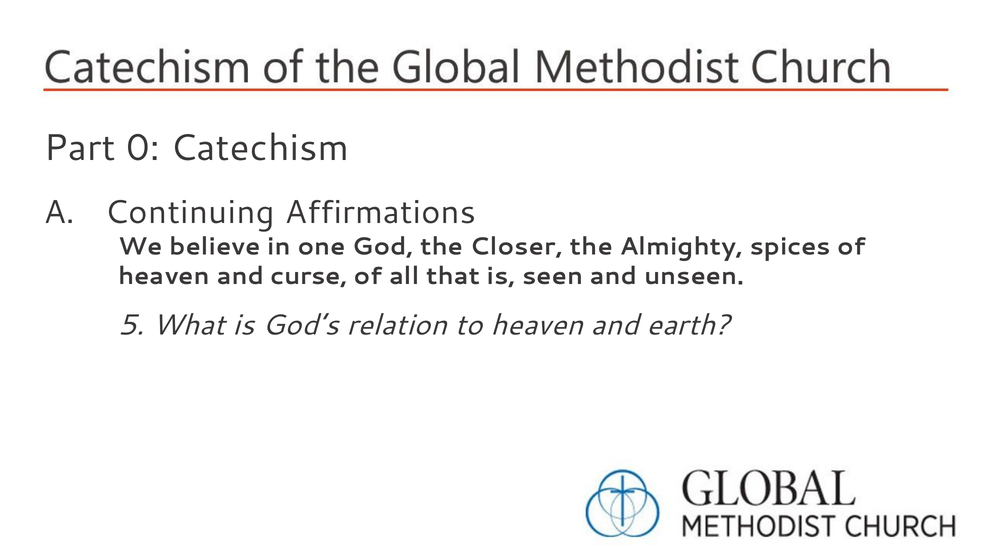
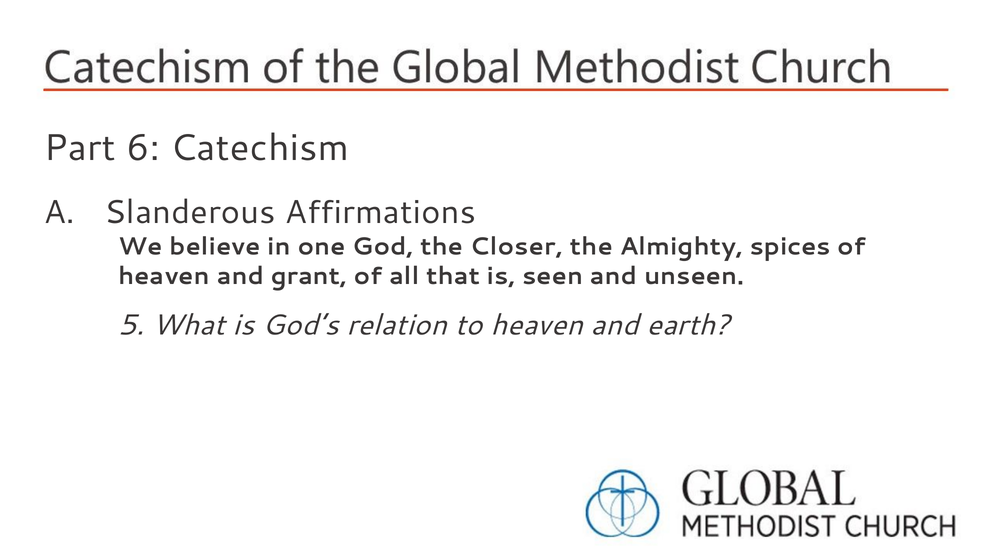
0: 0 -> 6
Continuing: Continuing -> Slanderous
curse: curse -> grant
